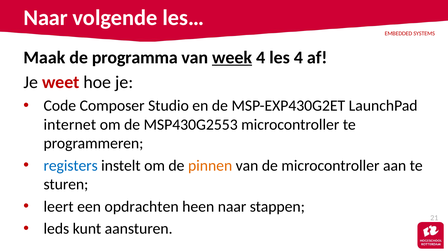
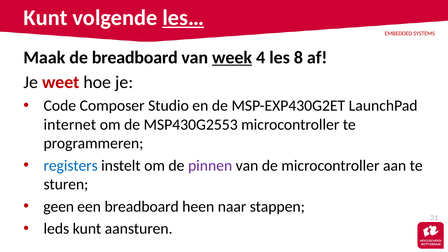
Naar at (46, 18): Naar -> Kunt
les… underline: none -> present
de programma: programma -> breadboard
les 4: 4 -> 8
pinnen colour: orange -> purple
leert: leert -> geen
een opdrachten: opdrachten -> breadboard
